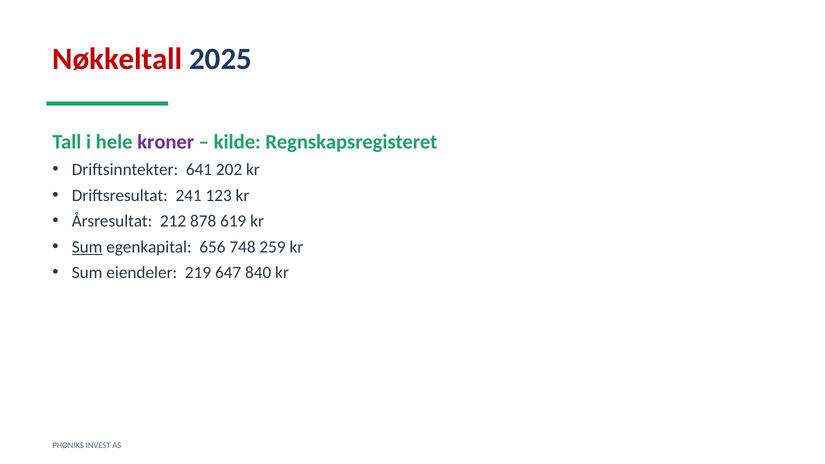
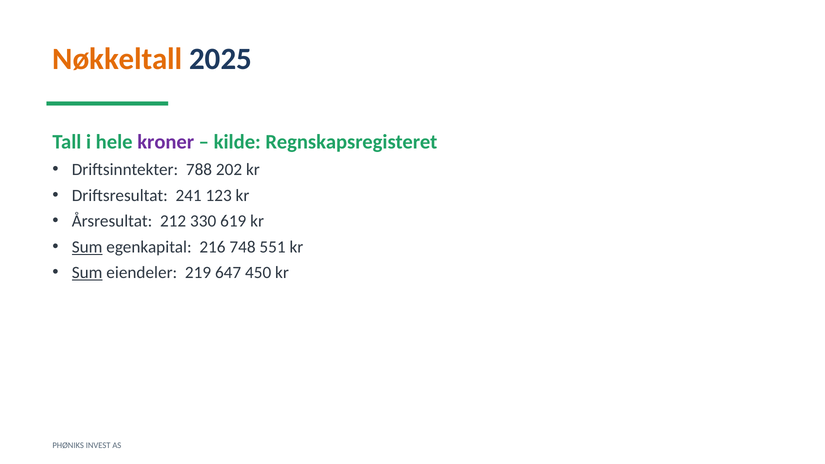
Nøkkeltall colour: red -> orange
641: 641 -> 788
878: 878 -> 330
656: 656 -> 216
259: 259 -> 551
Sum at (87, 273) underline: none -> present
840: 840 -> 450
